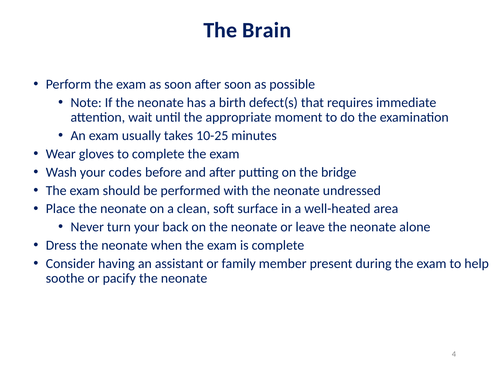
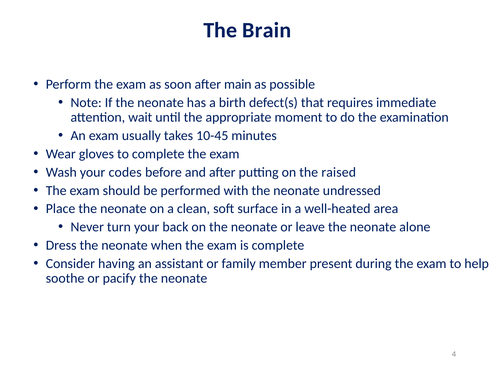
after soon: soon -> main
10-25: 10-25 -> 10-45
bridge: bridge -> raised
